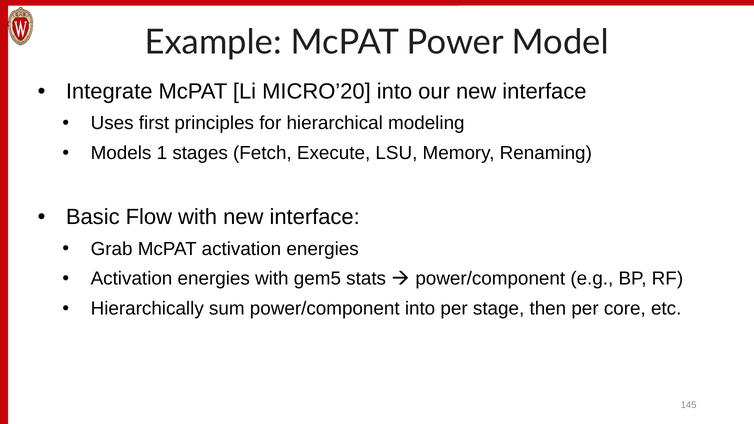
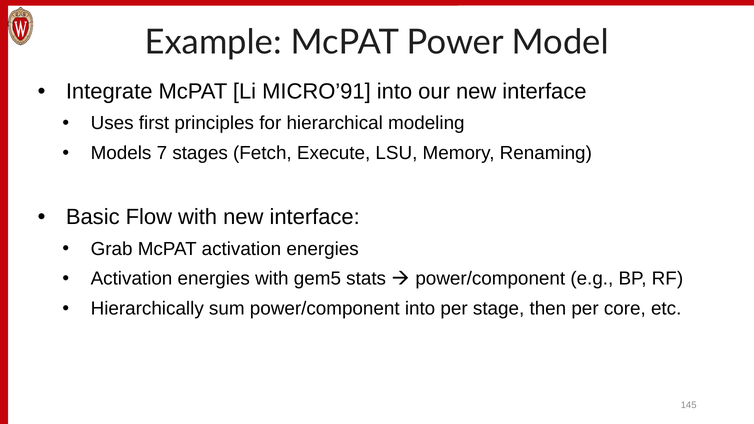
MICRO’20: MICRO’20 -> MICRO’91
1: 1 -> 7
